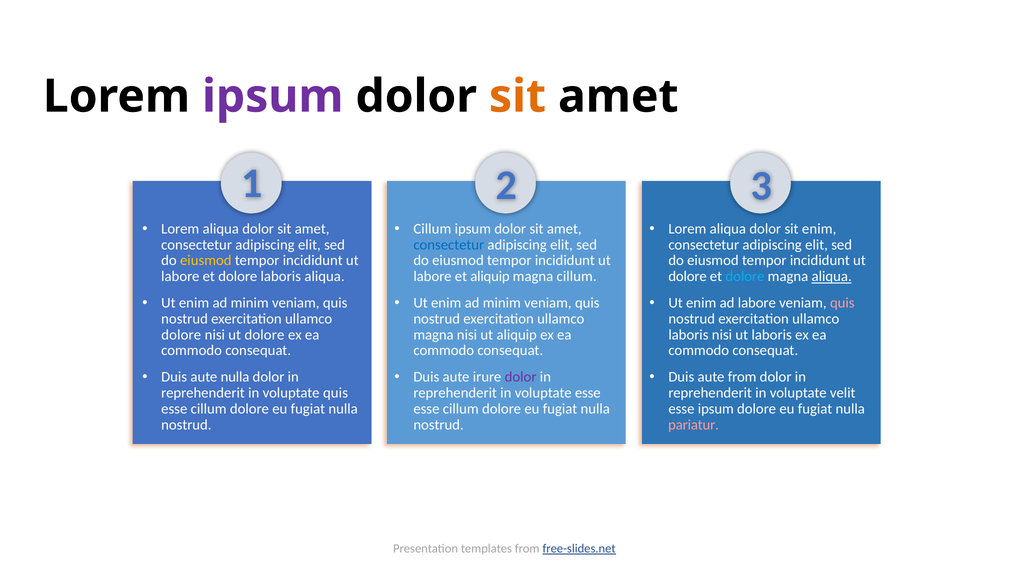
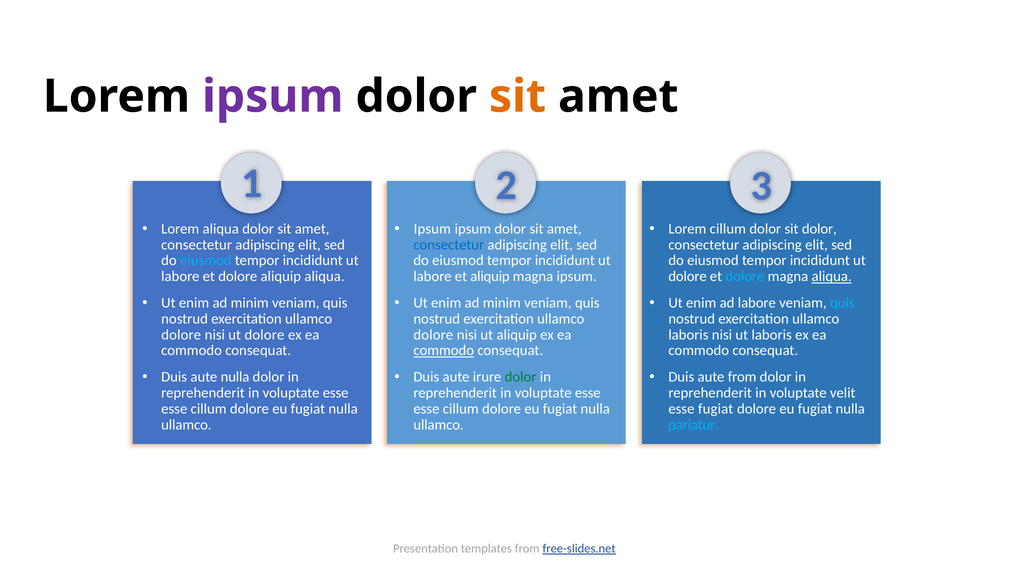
Cillum at (432, 229): Cillum -> Ipsum
aliqua at (728, 229): aliqua -> cillum
sit enim: enim -> dolor
eiusmod at (206, 261) colour: yellow -> light blue
dolore laboris: laboris -> aliquip
magna cillum: cillum -> ipsum
quis at (842, 303) colour: pink -> light blue
magna at (433, 335): magna -> dolore
commodo at (444, 351) underline: none -> present
dolor at (521, 377) colour: purple -> green
quis at (336, 393): quis -> esse
esse ipsum: ipsum -> fugiat
nostrud at (186, 425): nostrud -> ullamco
nostrud at (438, 425): nostrud -> ullamco
pariatur colour: pink -> light blue
